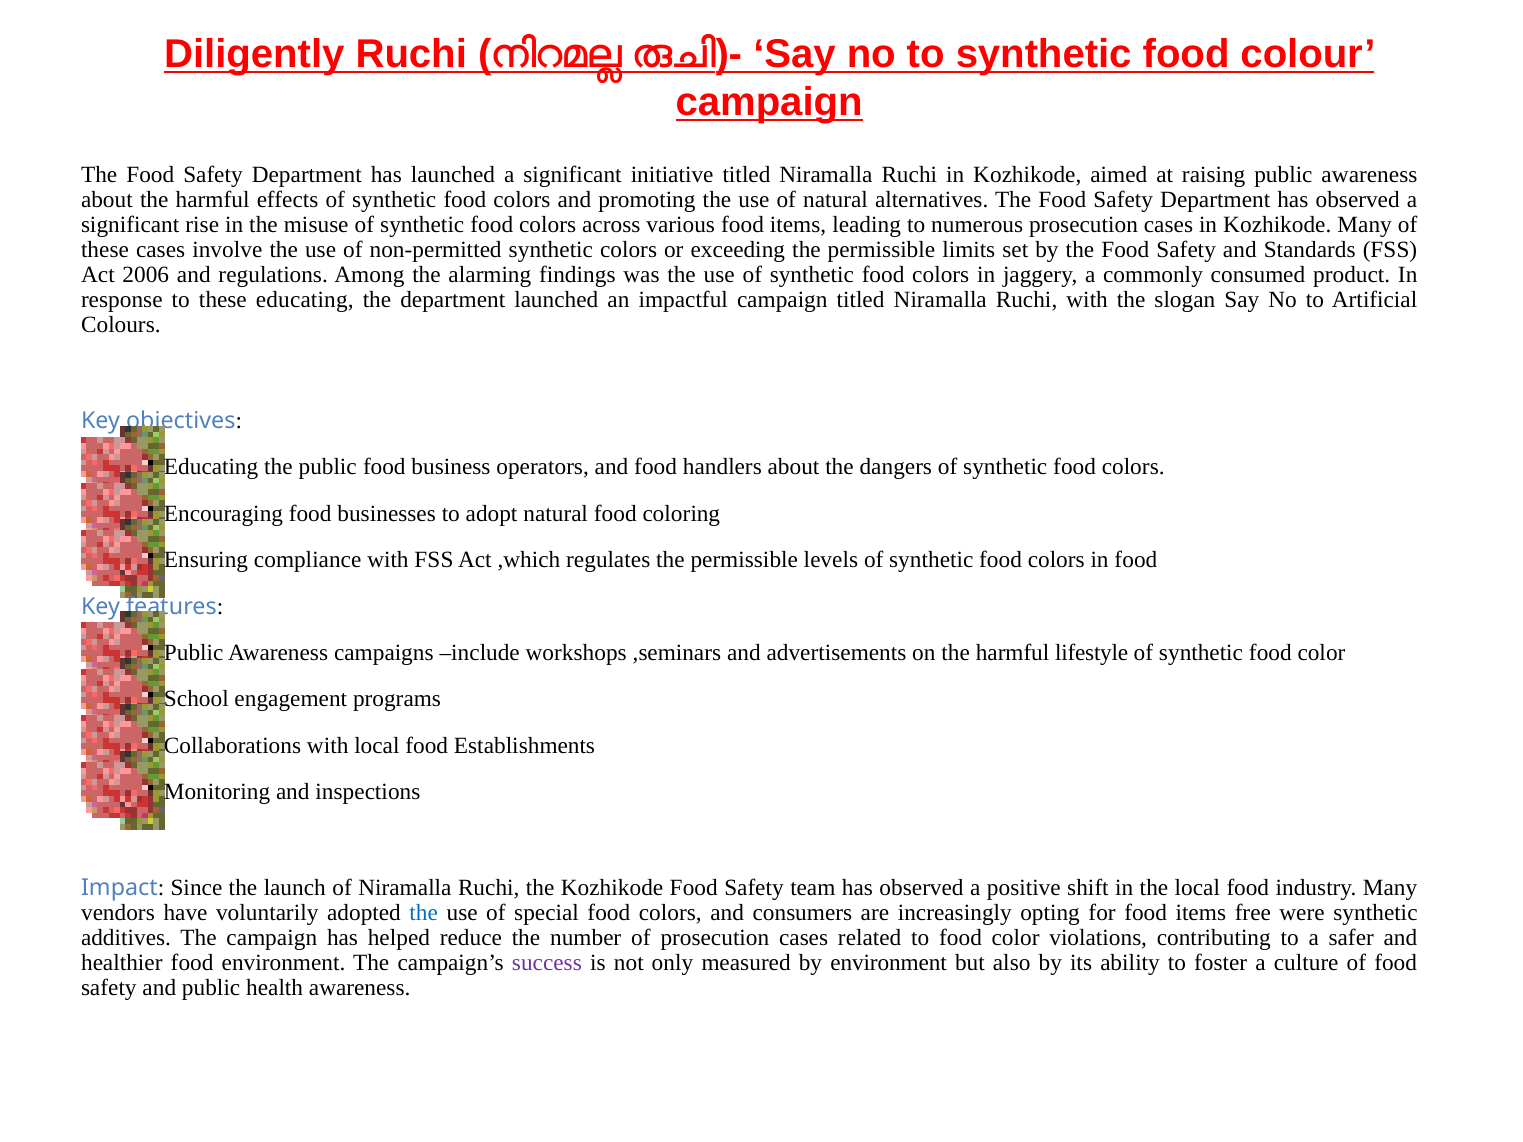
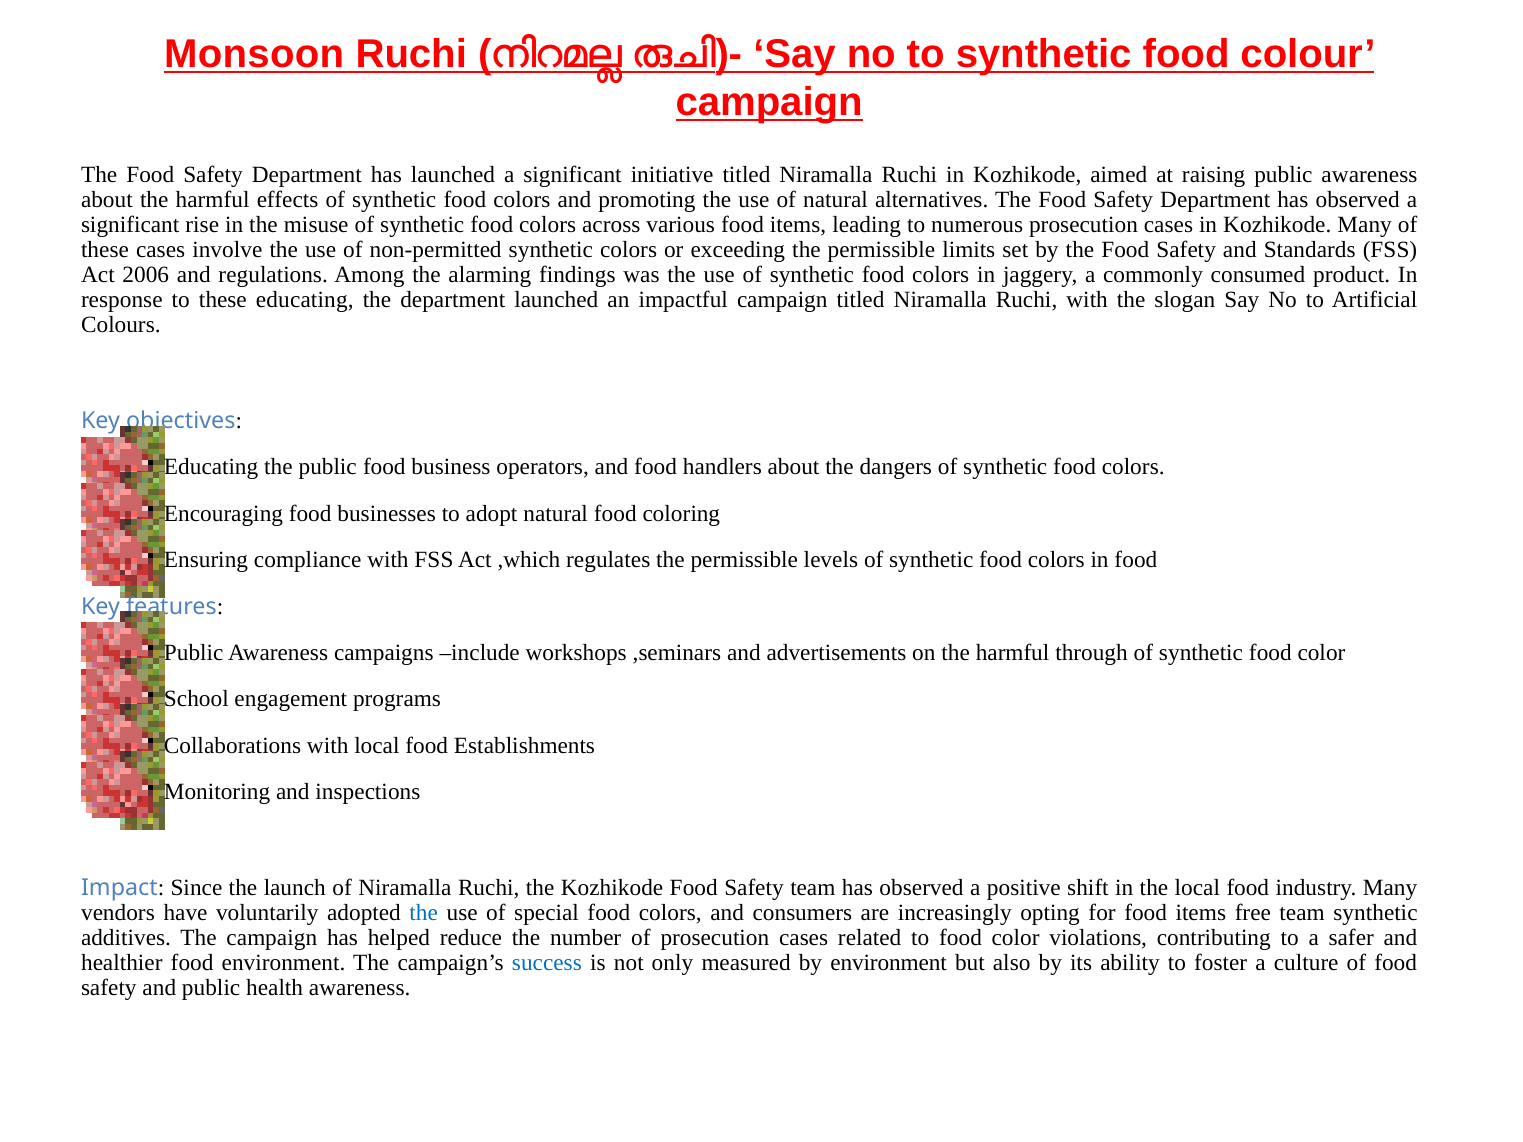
Diligently: Diligently -> Monsoon
lifestyle: lifestyle -> through
free were: were -> team
success colour: purple -> blue
